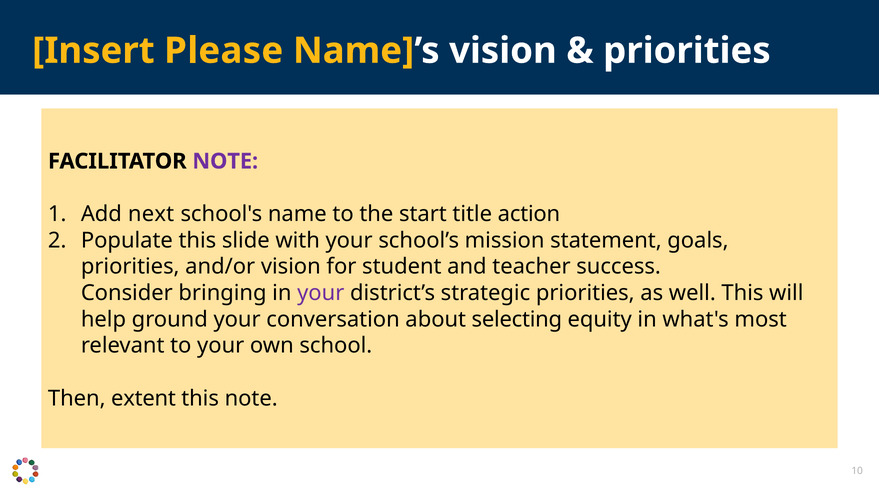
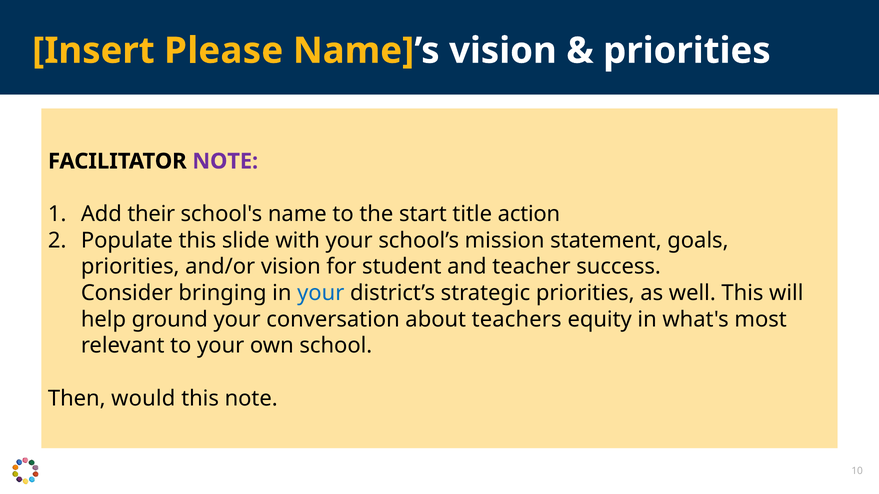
next: next -> their
your at (321, 293) colour: purple -> blue
selecting: selecting -> teachers
extent: extent -> would
